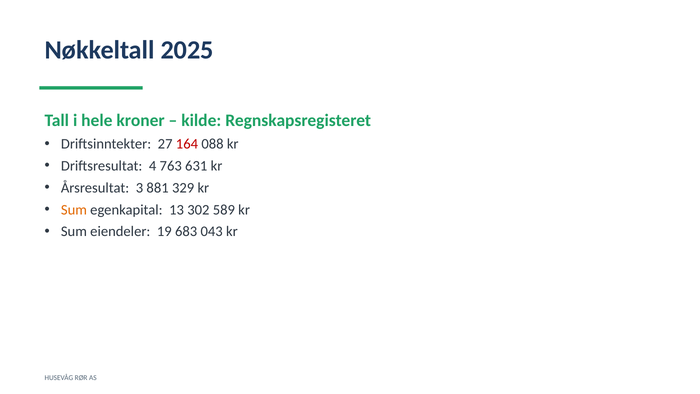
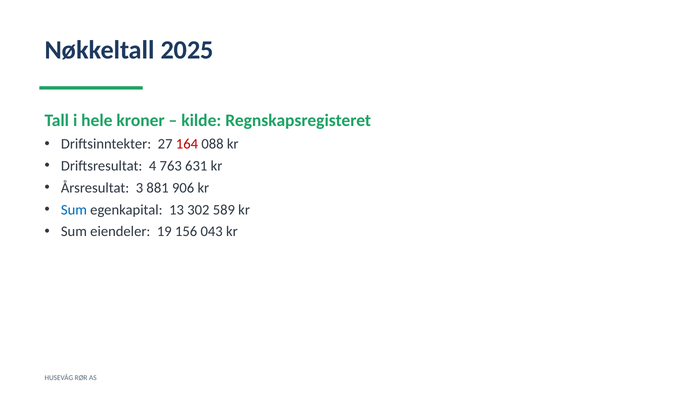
329: 329 -> 906
Sum at (74, 210) colour: orange -> blue
683: 683 -> 156
